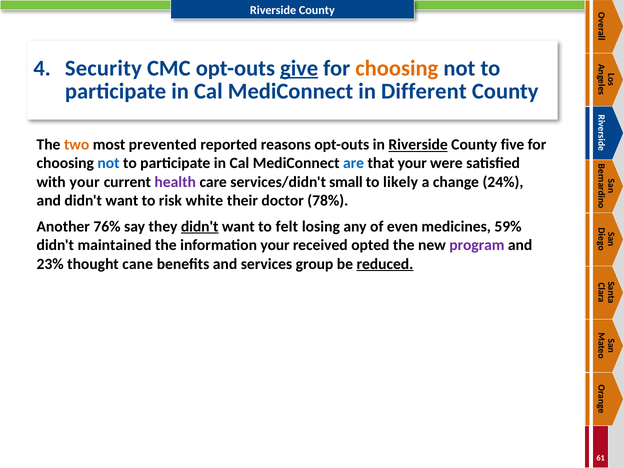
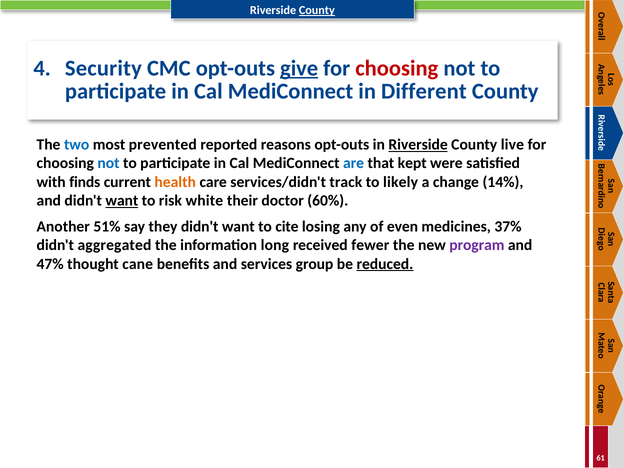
County at (317, 10) underline: none -> present
choosing at (397, 68) colour: orange -> red
two colour: orange -> blue
five: five -> live
that your: your -> kept
with your: your -> finds
health colour: purple -> orange
small: small -> track
24%: 24% -> 14%
want at (122, 201) underline: none -> present
78%: 78% -> 60%
76%: 76% -> 51%
didn't at (200, 226) underline: present -> none
felt: felt -> cite
59%: 59% -> 37%
maintained: maintained -> aggregated
information your: your -> long
opted: opted -> fewer
23%: 23% -> 47%
